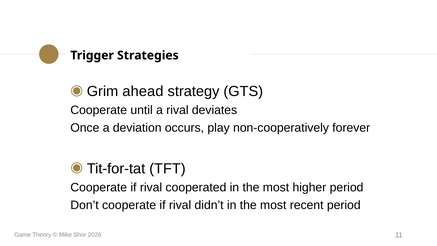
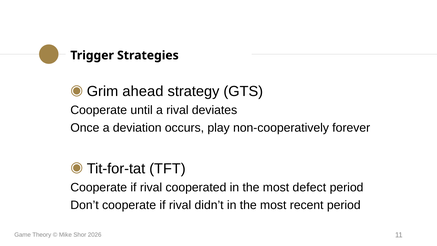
higher: higher -> defect
